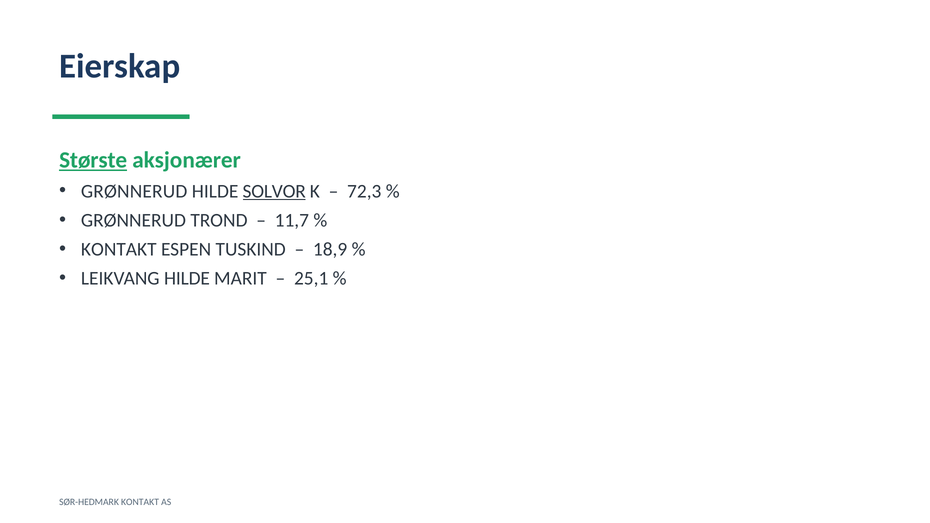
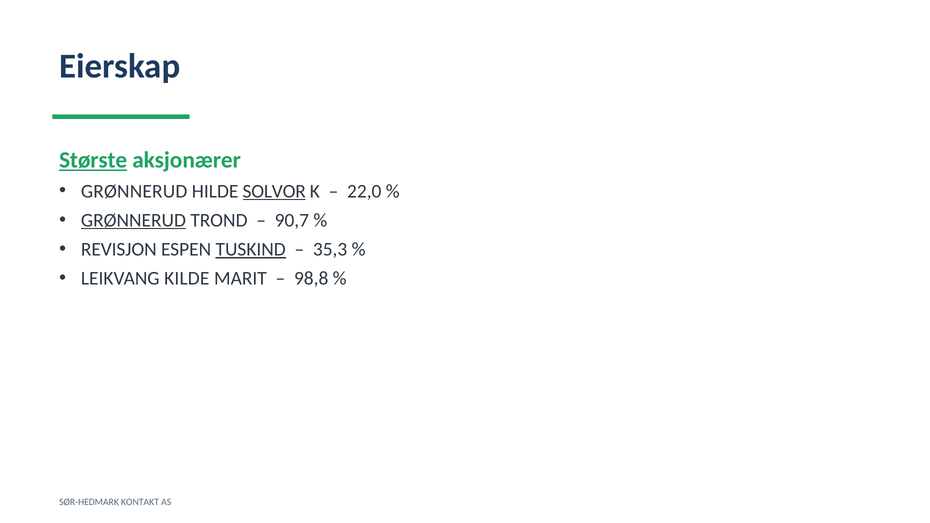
72,3: 72,3 -> 22,0
GRØNNERUD at (133, 220) underline: none -> present
11,7: 11,7 -> 90,7
KONTAKT at (119, 249): KONTAKT -> REVISJON
TUSKIND underline: none -> present
18,9: 18,9 -> 35,3
LEIKVANG HILDE: HILDE -> KILDE
25,1: 25,1 -> 98,8
